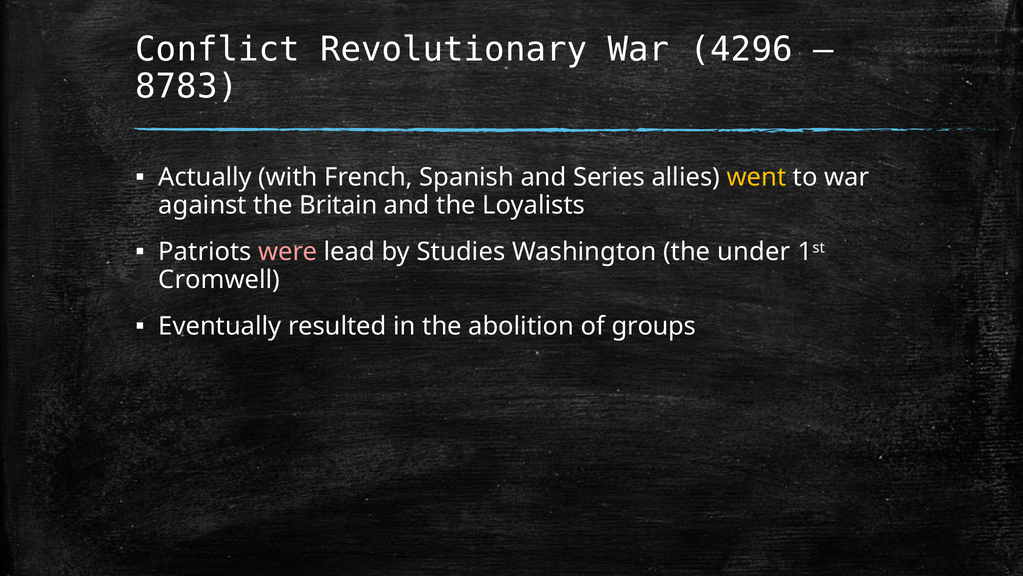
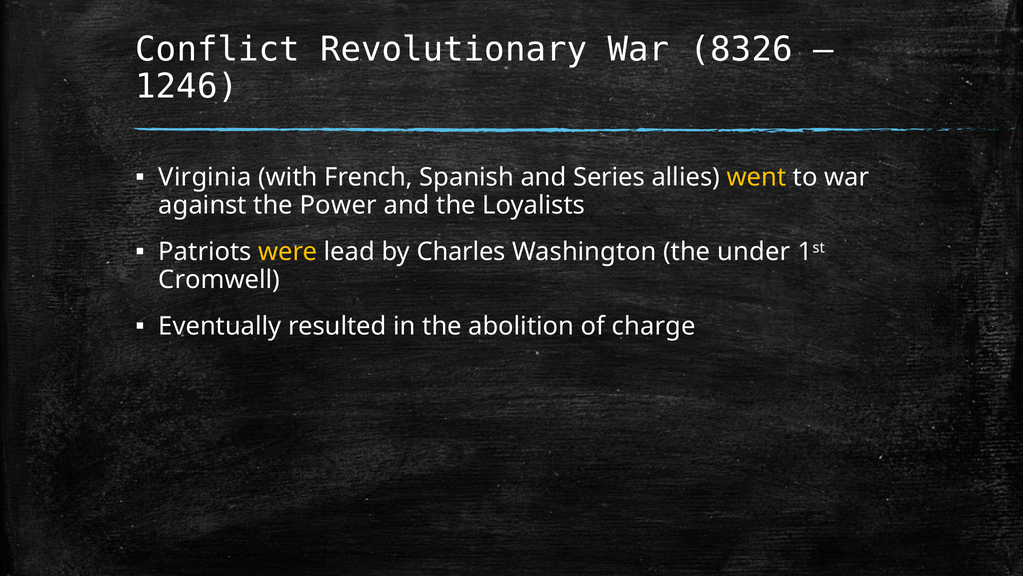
4296: 4296 -> 8326
8783: 8783 -> 1246
Actually: Actually -> Virginia
Britain: Britain -> Power
were colour: pink -> yellow
Studies: Studies -> Charles
groups: groups -> charge
